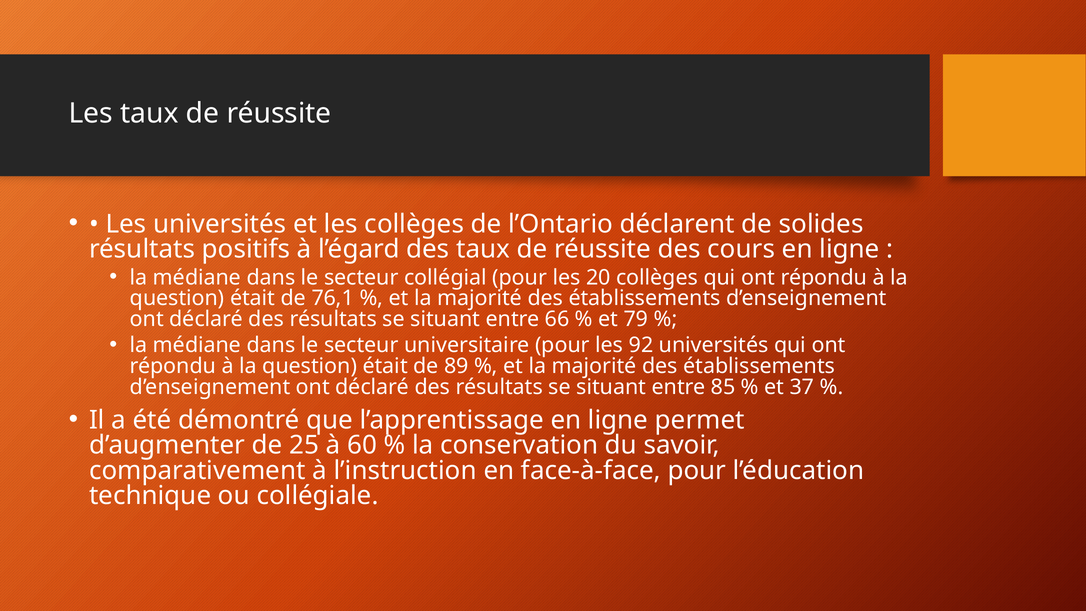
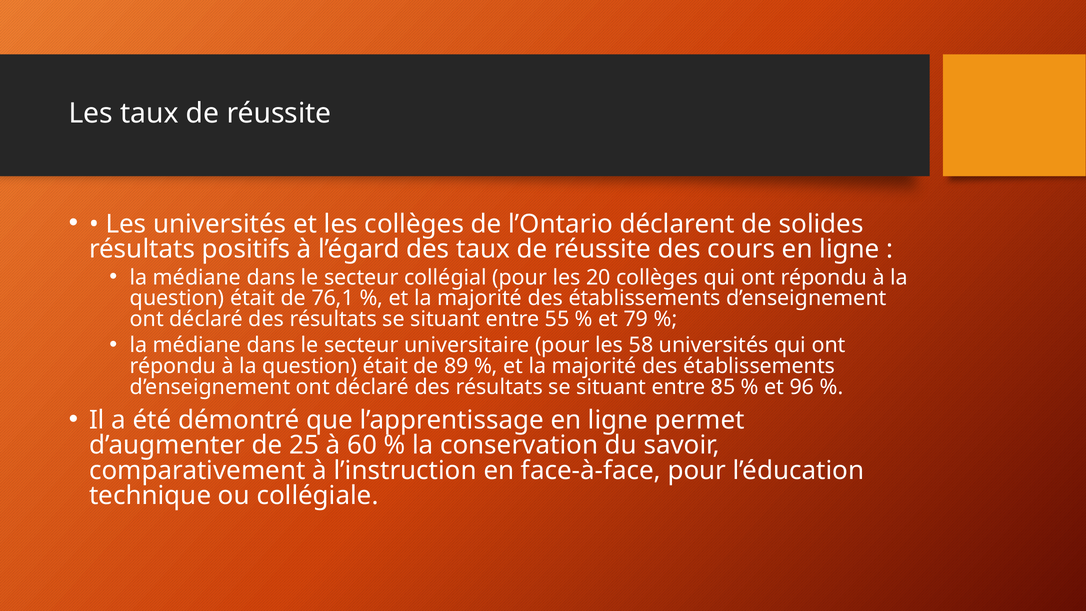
66: 66 -> 55
92: 92 -> 58
37: 37 -> 96
